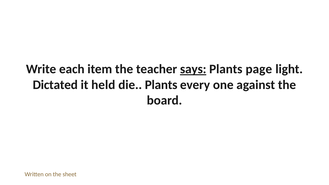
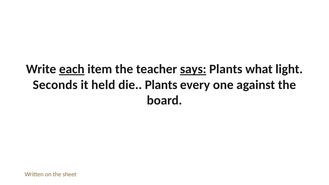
each underline: none -> present
page: page -> what
Dictated: Dictated -> Seconds
